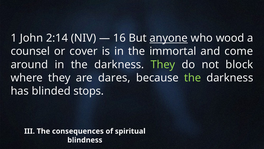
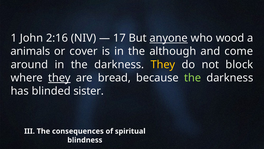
2:14: 2:14 -> 2:16
16: 16 -> 17
counsel: counsel -> animals
immortal: immortal -> although
They at (163, 64) colour: light green -> yellow
they at (59, 78) underline: none -> present
dares: dares -> bread
stops: stops -> sister
